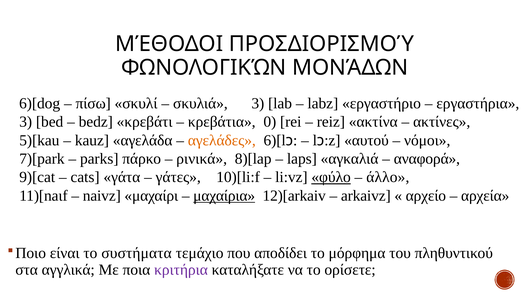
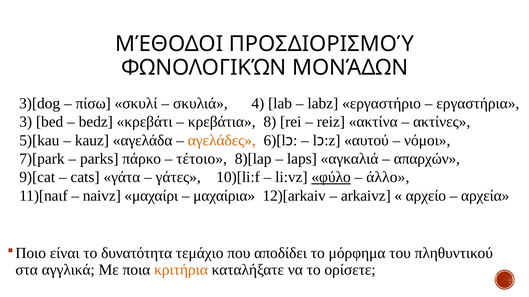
6)[dog: 6)[dog -> 3)[dog
σκυλιά 3: 3 -> 4
0: 0 -> 8
ρινικά: ρινικά -> τέτοιο
αναφορά: αναφορά -> απαρχών
μαχαίρια underline: present -> none
συστήματα: συστήματα -> δυνατότητα
κριτήρια colour: purple -> orange
